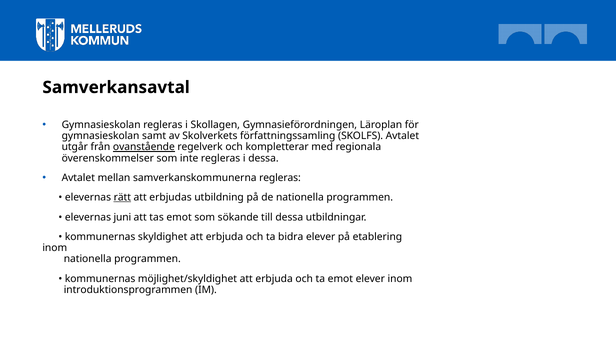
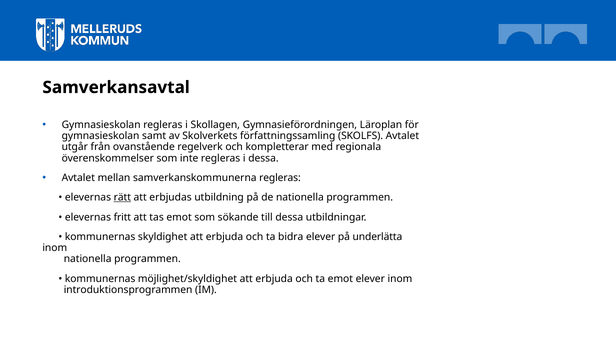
ovanstående underline: present -> none
juni: juni -> fritt
etablering: etablering -> underlätta
